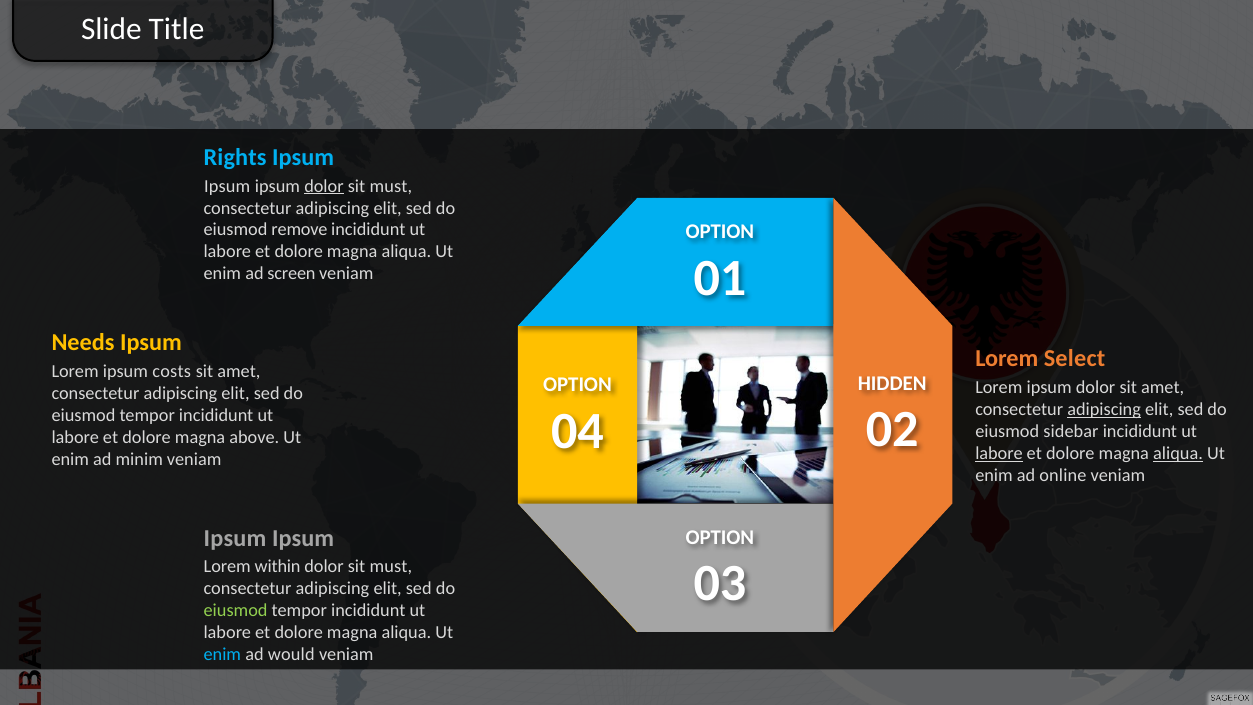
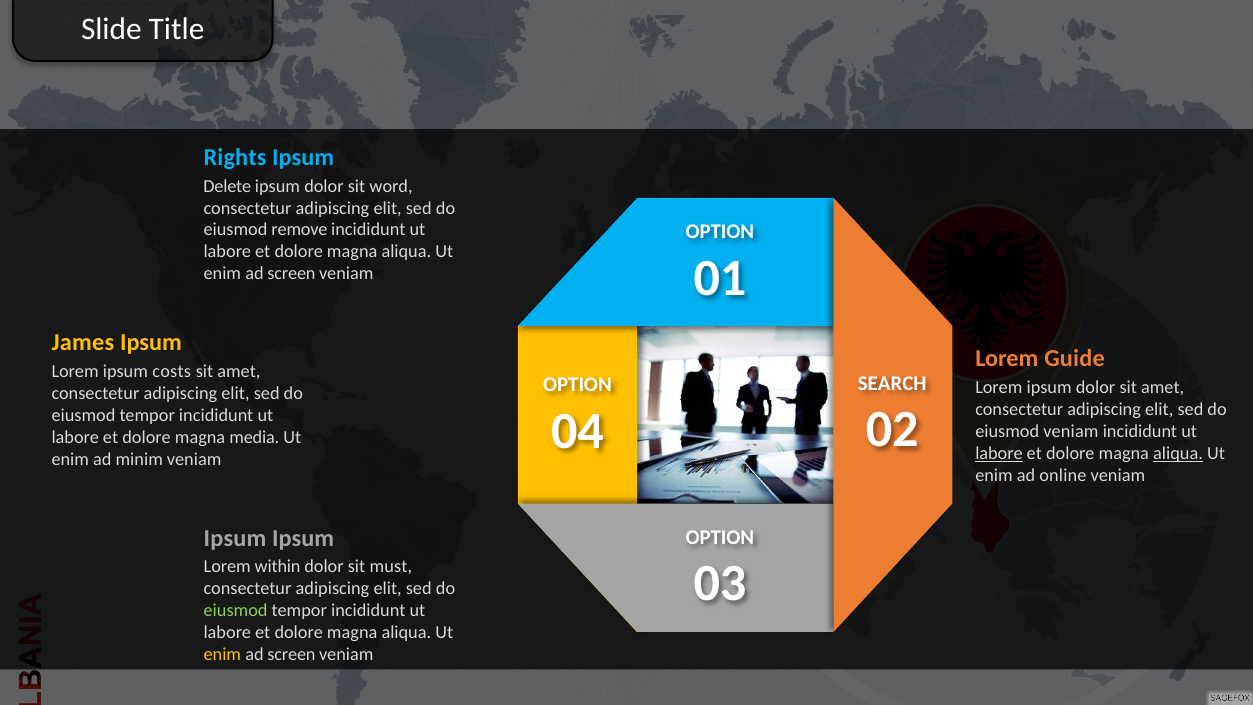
Ipsum at (227, 186): Ipsum -> Delete
dolor at (324, 186) underline: present -> none
must at (391, 186): must -> word
Needs: Needs -> James
Select: Select -> Guide
HIDDEN: HIDDEN -> SEARCH
adipiscing at (1104, 409) underline: present -> none
eiusmod sidebar: sidebar -> veniam
above: above -> media
enim at (222, 655) colour: light blue -> yellow
would at (291, 655): would -> screen
